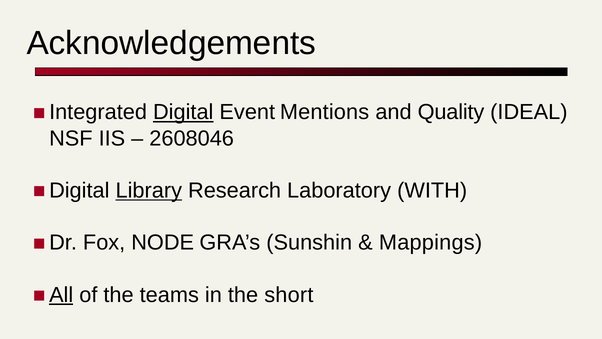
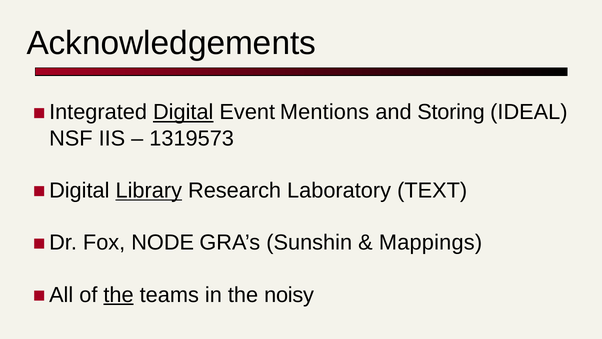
Quality: Quality -> Storing
2608046: 2608046 -> 1319573
WITH: WITH -> TEXT
All underline: present -> none
the at (119, 295) underline: none -> present
short: short -> noisy
